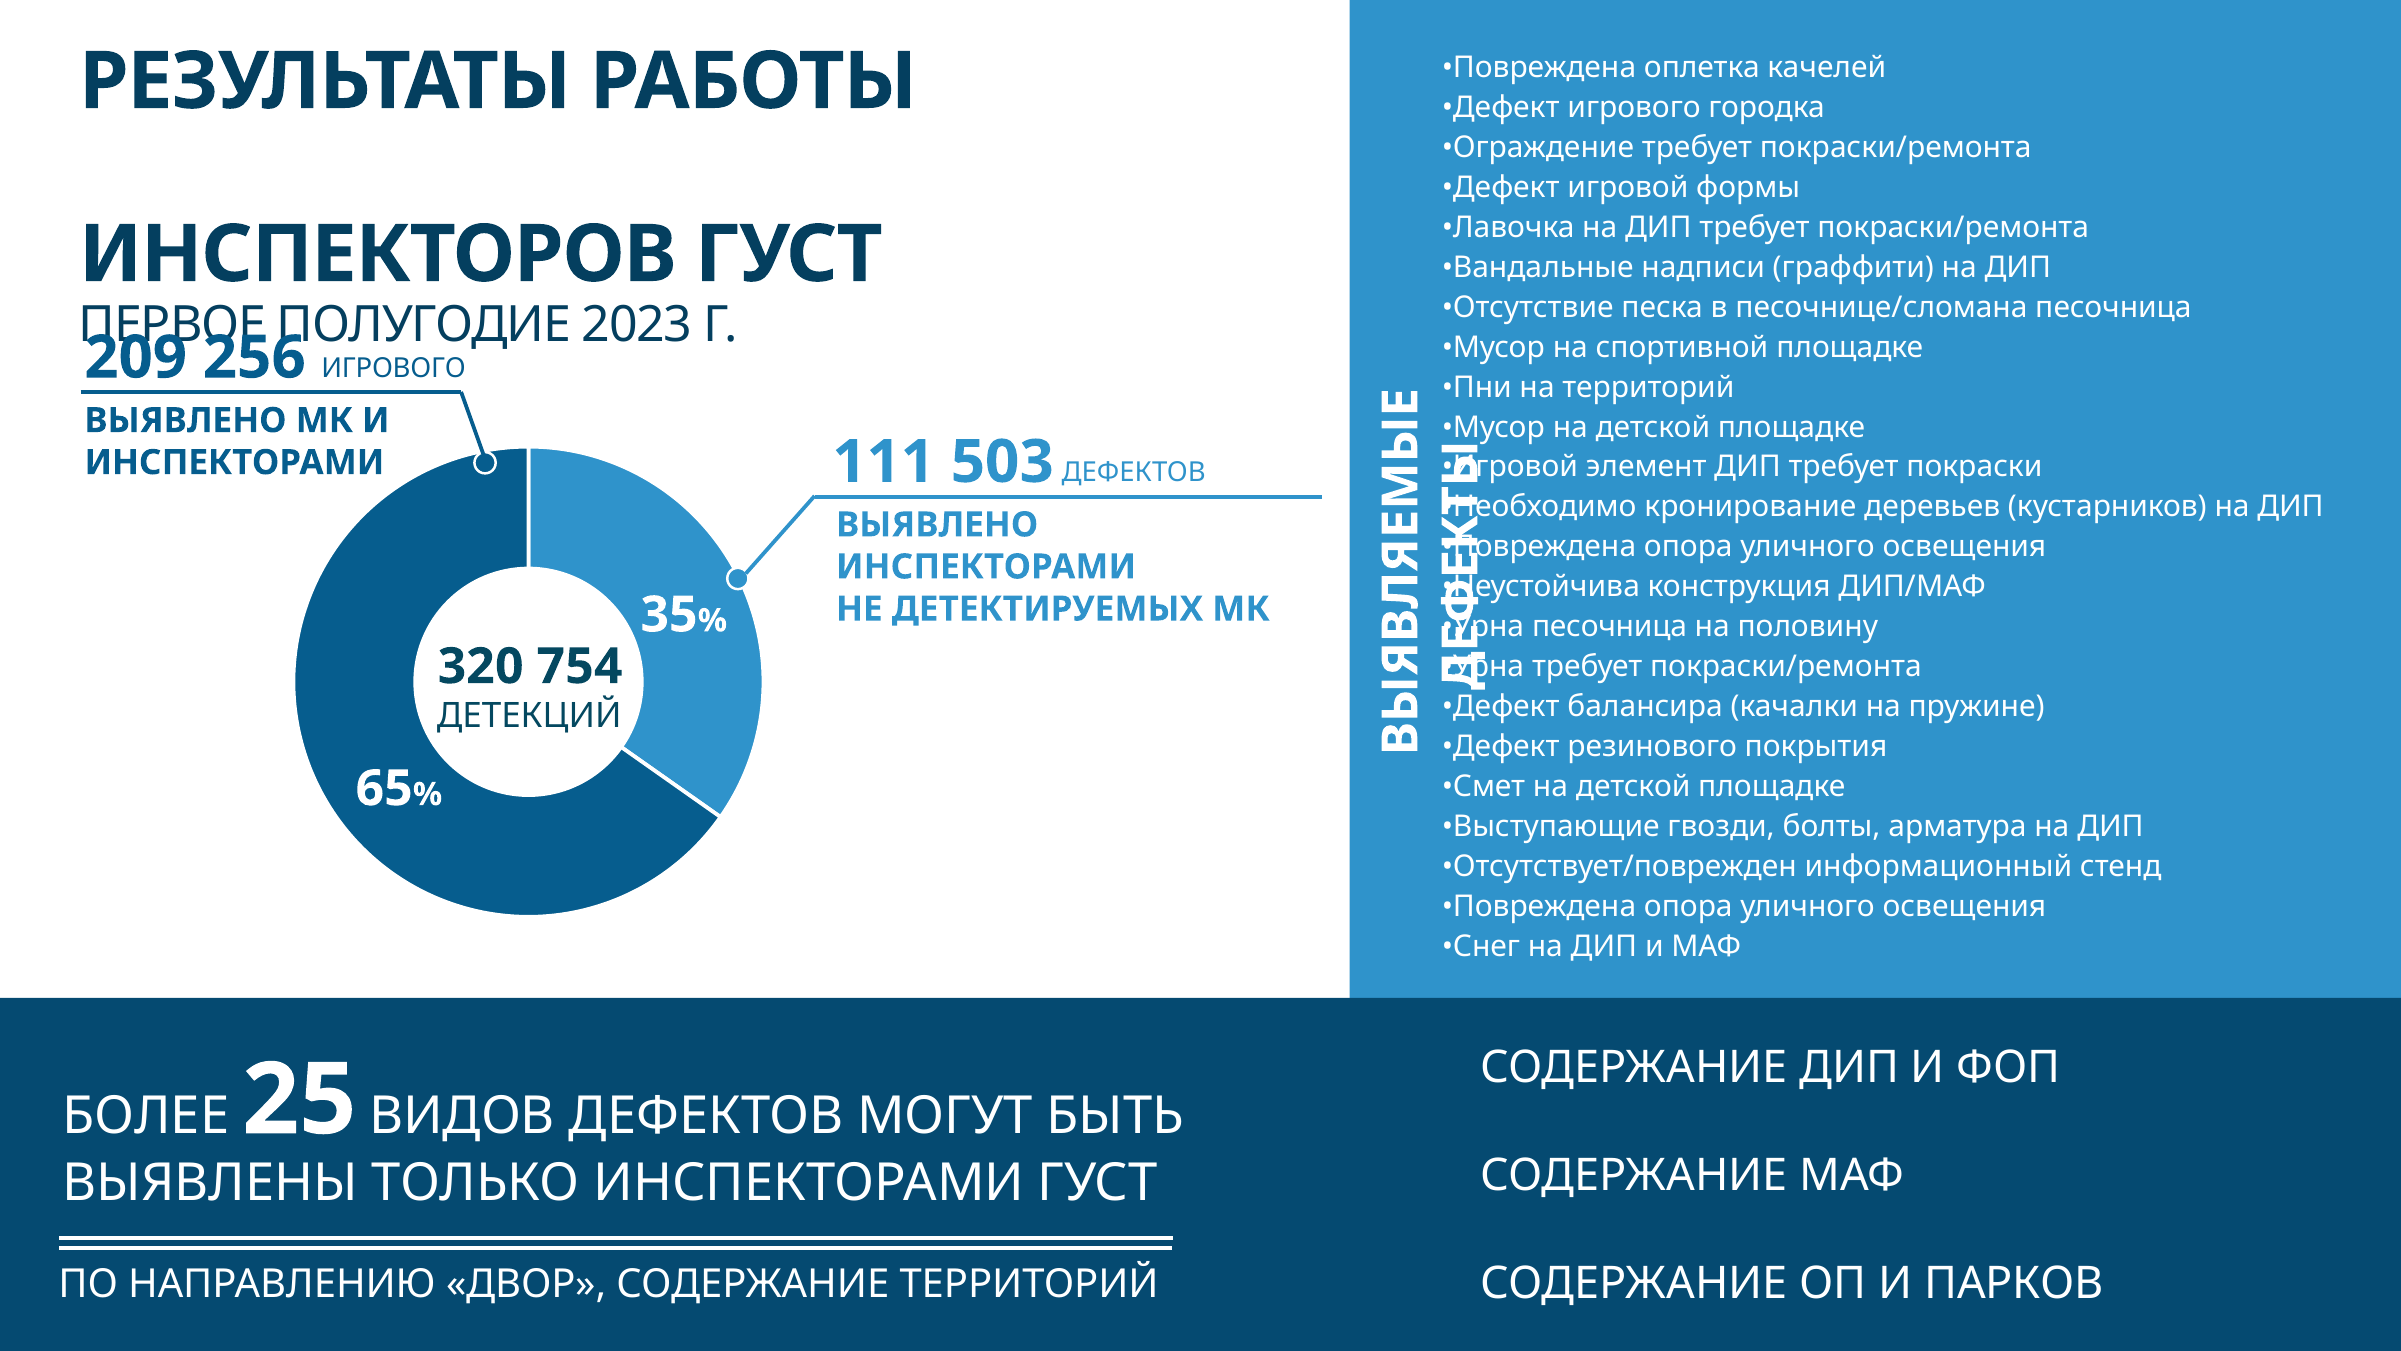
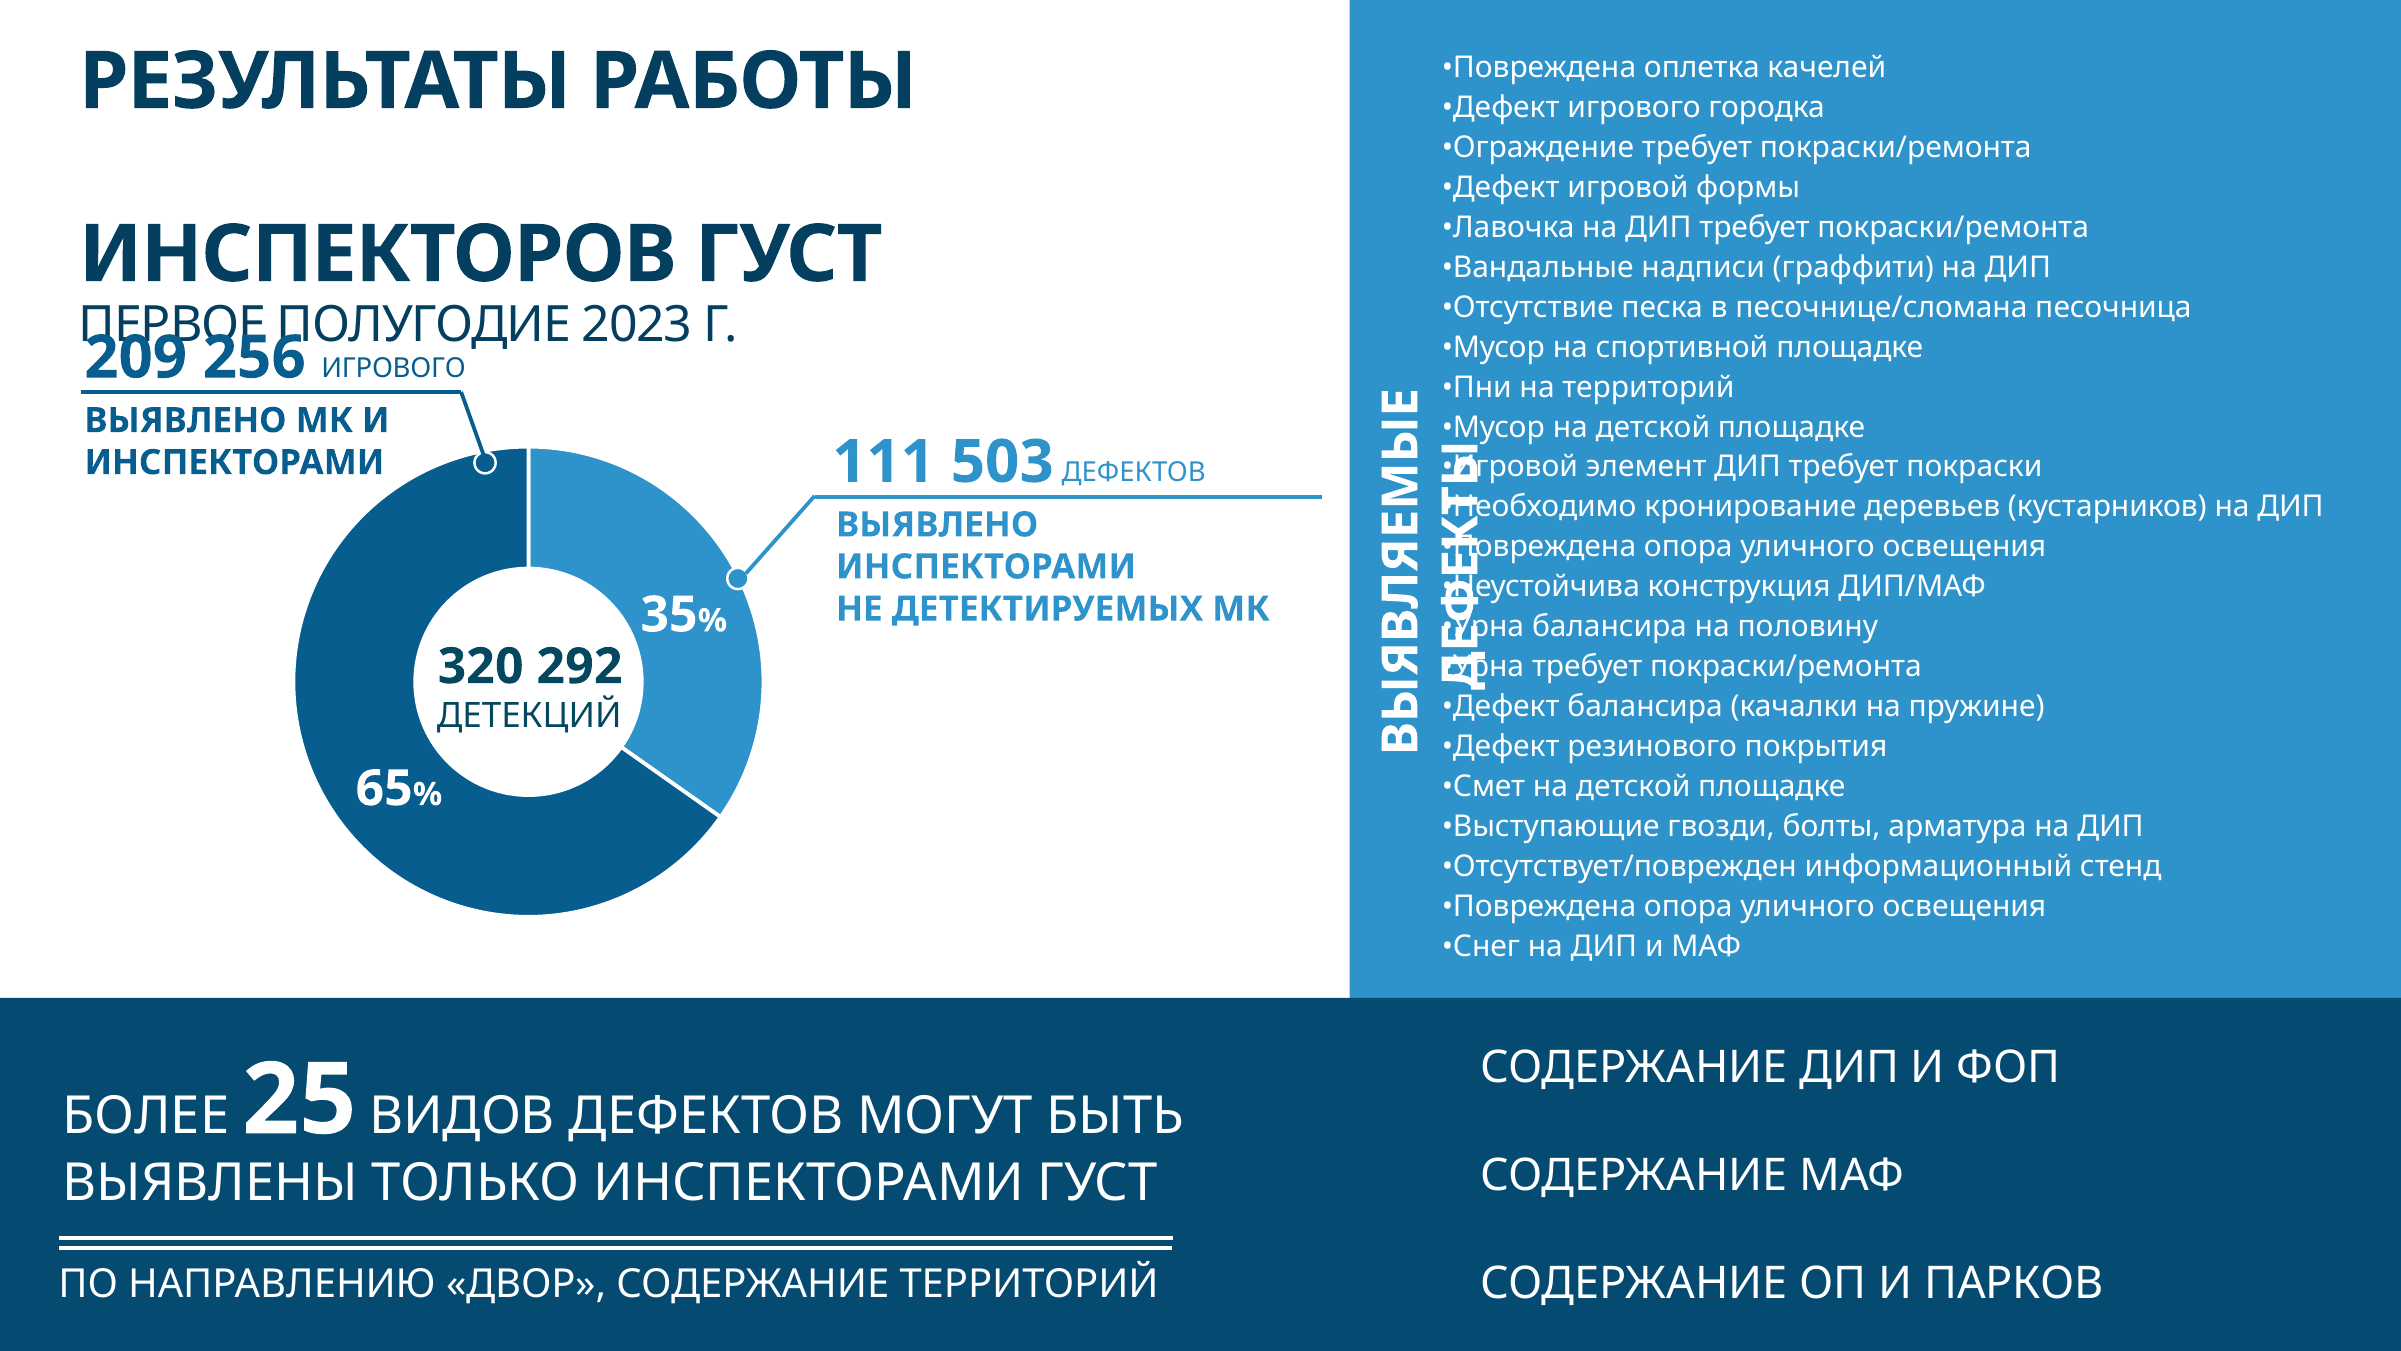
песочница at (1610, 627): песочница -> балансира
754: 754 -> 292
